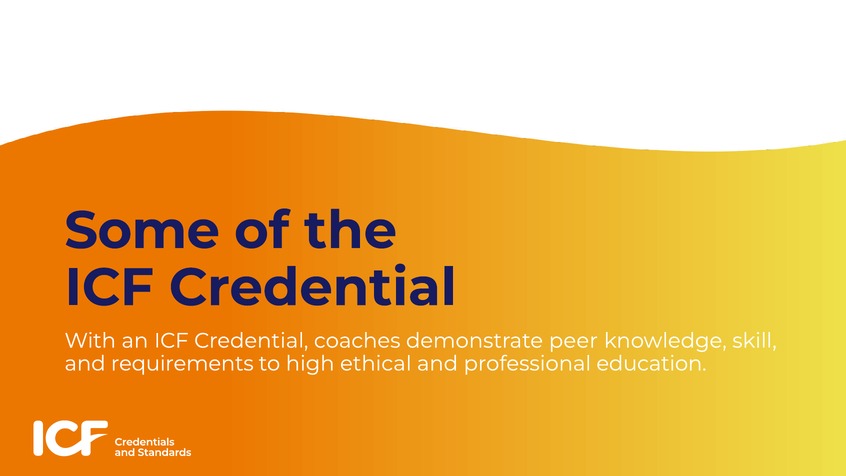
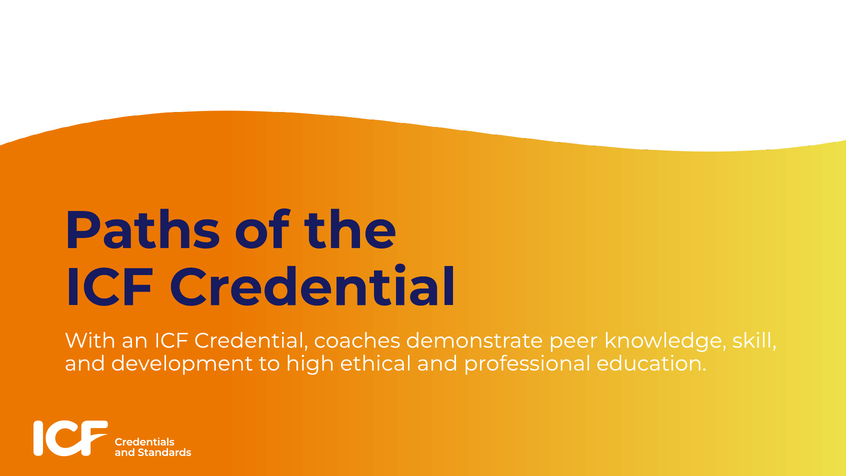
Some: Some -> Paths
requirements: requirements -> development
